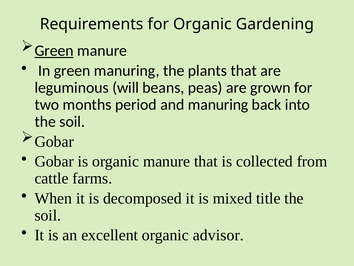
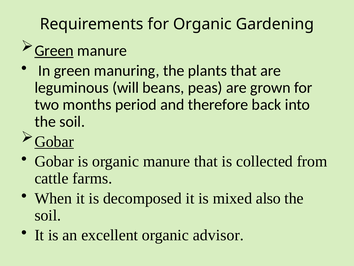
and manuring: manuring -> therefore
Gobar at (54, 141) underline: none -> present
title: title -> also
